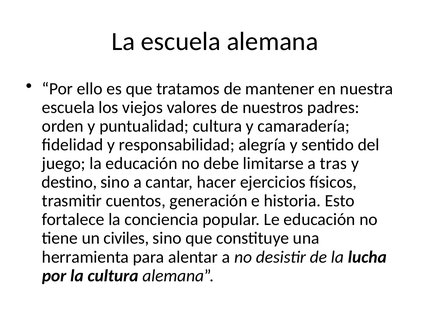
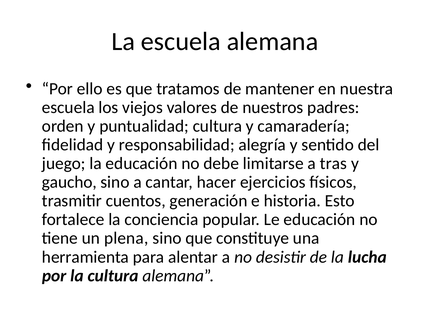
destino: destino -> gaucho
civiles: civiles -> plena
